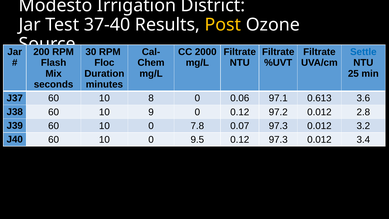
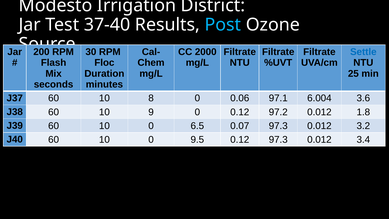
Post colour: yellow -> light blue
0.613: 0.613 -> 6.004
2.8: 2.8 -> 1.8
7.8: 7.8 -> 6.5
